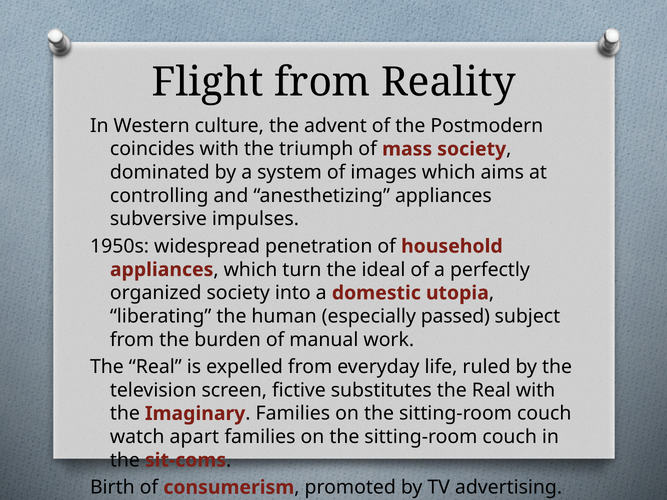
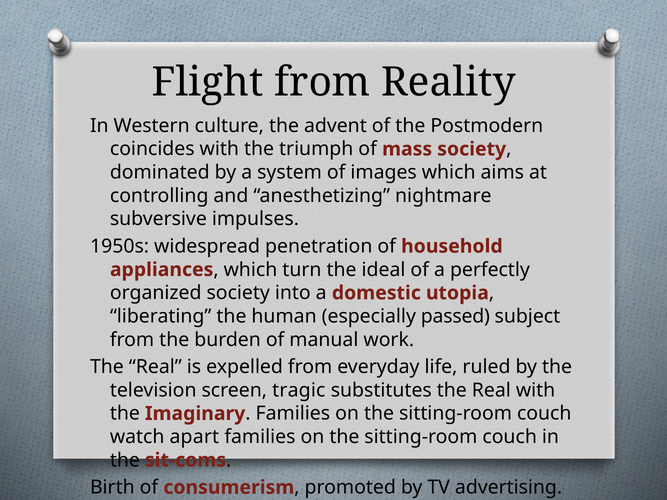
anesthetizing appliances: appliances -> nightmare
fictive: fictive -> tragic
